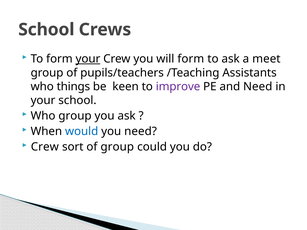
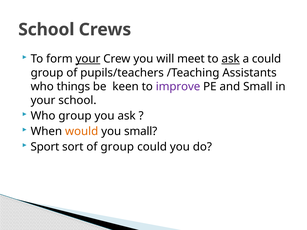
will form: form -> meet
ask at (231, 59) underline: none -> present
a meet: meet -> could
and Need: Need -> Small
would colour: blue -> orange
you need: need -> small
Crew at (45, 147): Crew -> Sport
